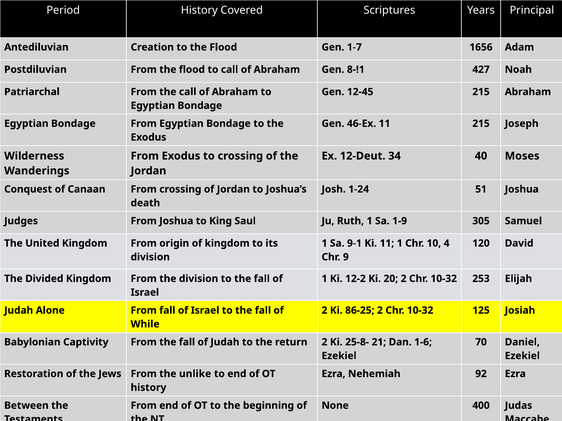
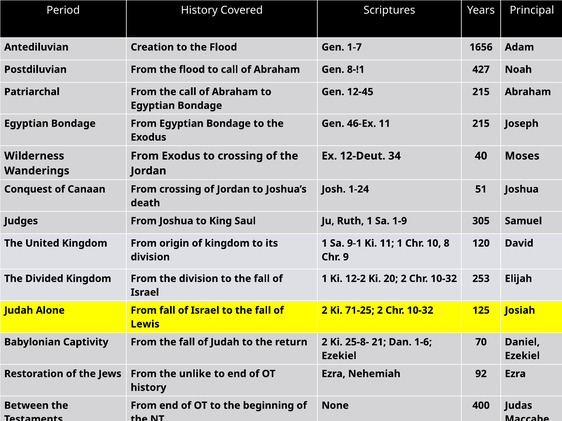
4: 4 -> 8
86-25: 86-25 -> 71-25
While: While -> Lewis
